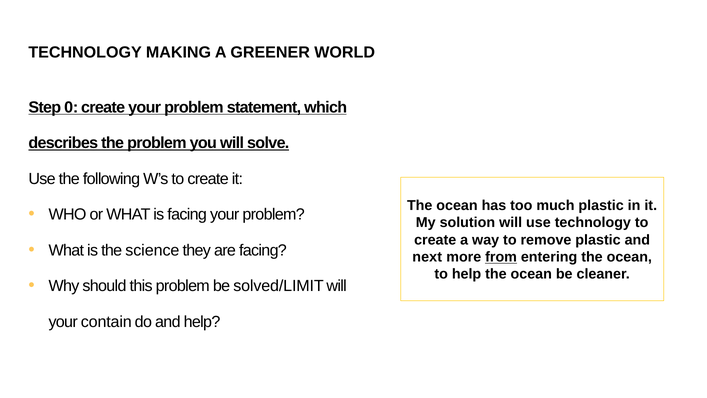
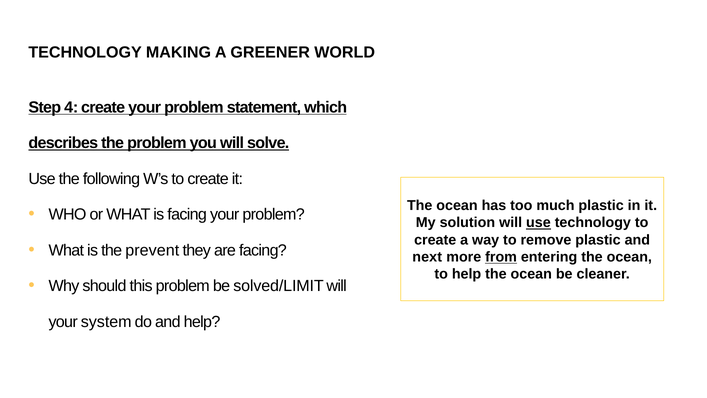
0: 0 -> 4
use at (538, 223) underline: none -> present
science: science -> prevent
contain: contain -> system
